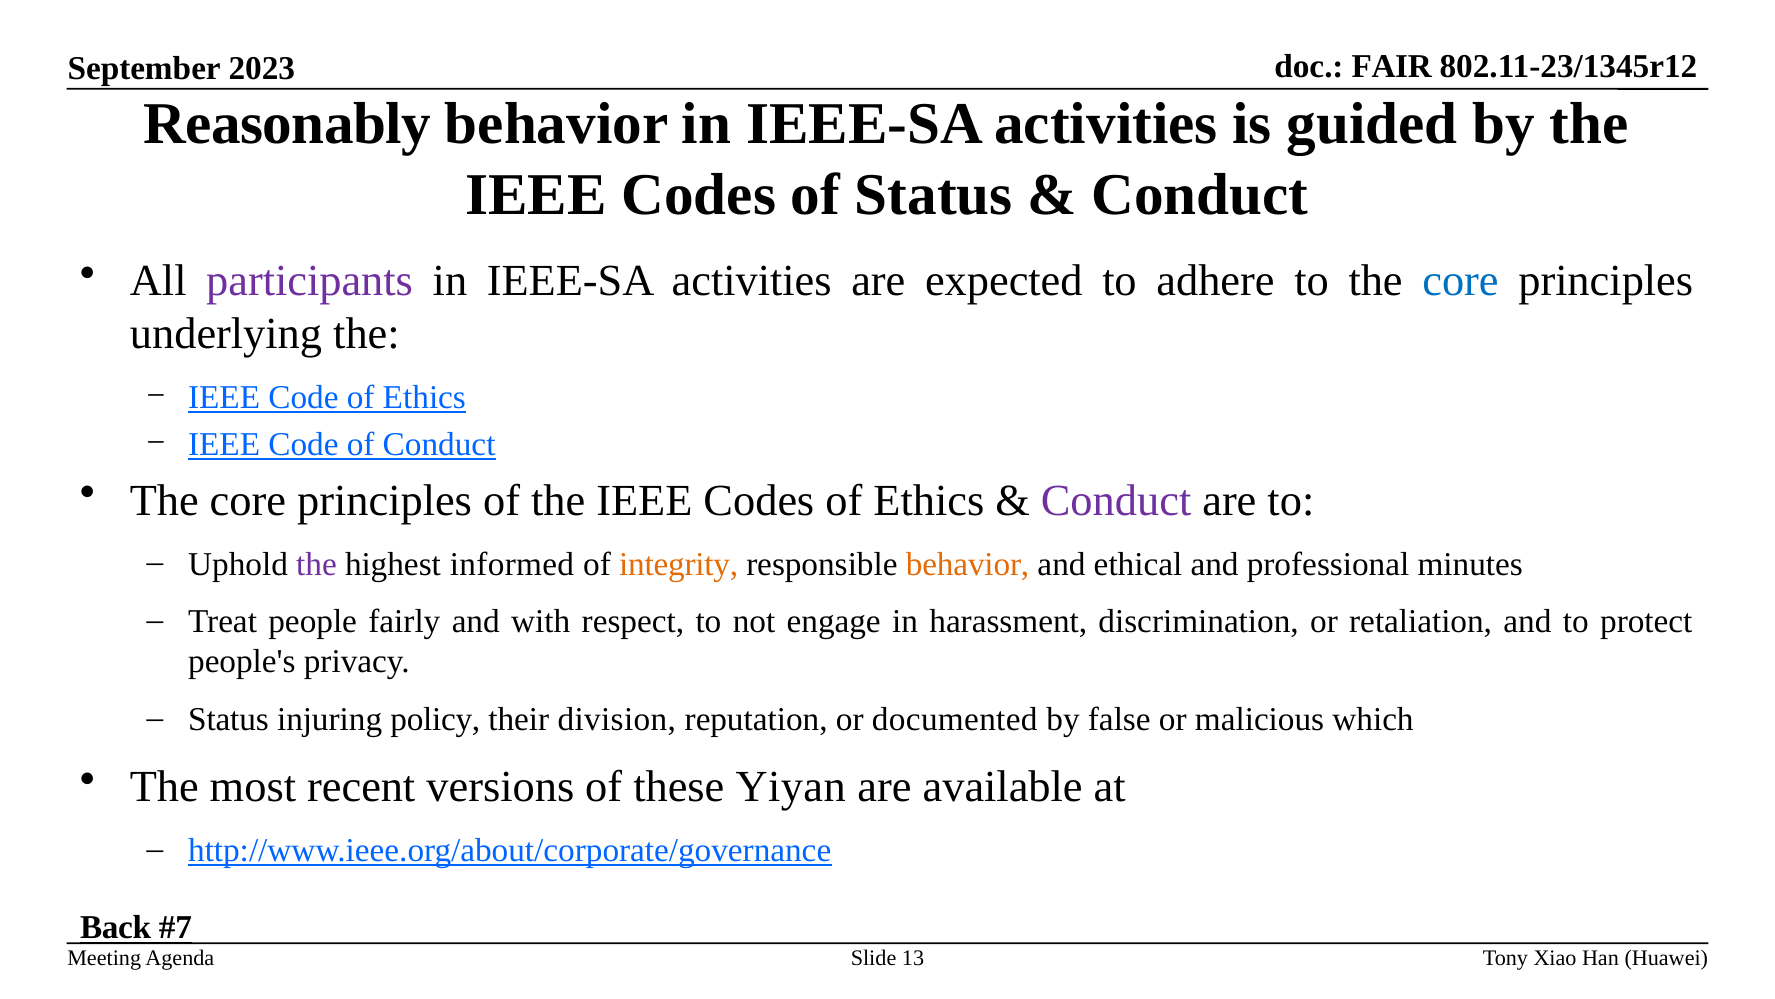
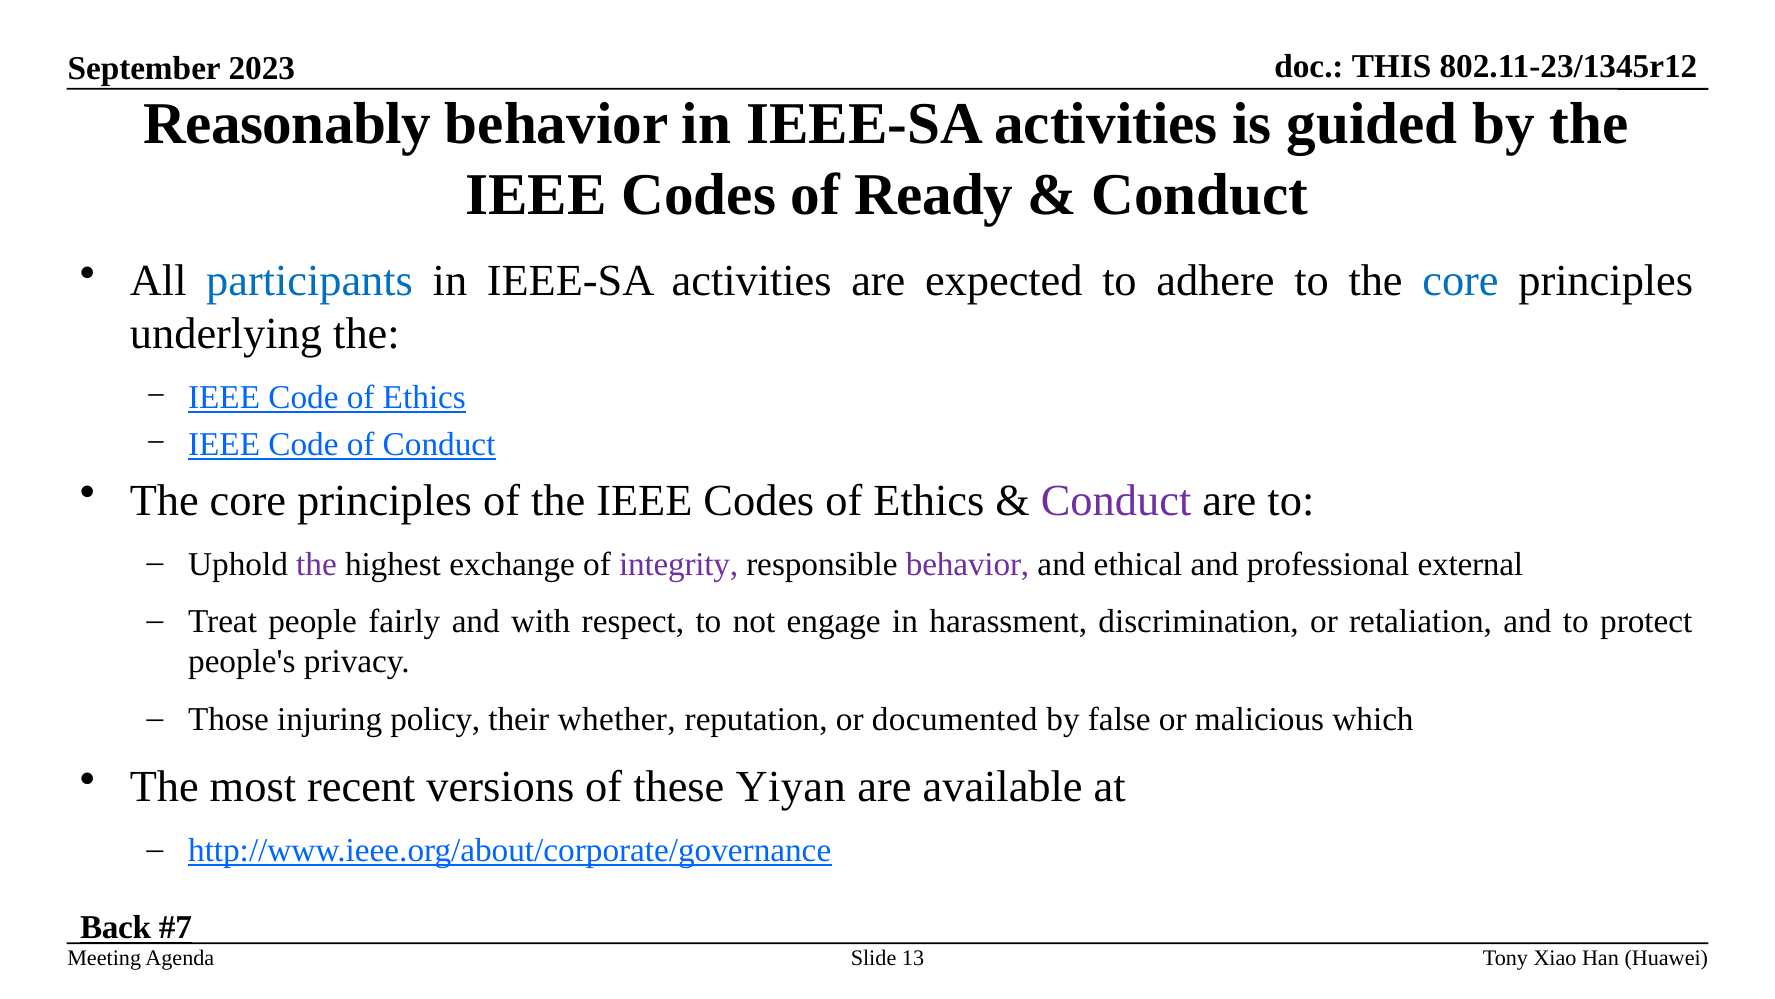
FAIR: FAIR -> THIS
of Status: Status -> Ready
participants colour: purple -> blue
informed: informed -> exchange
integrity colour: orange -> purple
behavior at (968, 564) colour: orange -> purple
minutes: minutes -> external
Status at (228, 719): Status -> Those
division: division -> whether
